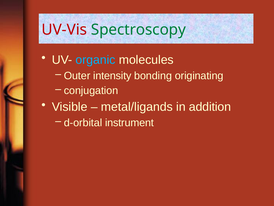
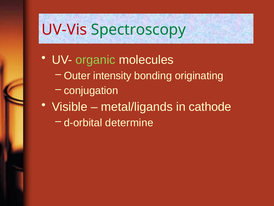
organic colour: light blue -> light green
addition: addition -> cathode
instrument: instrument -> determine
